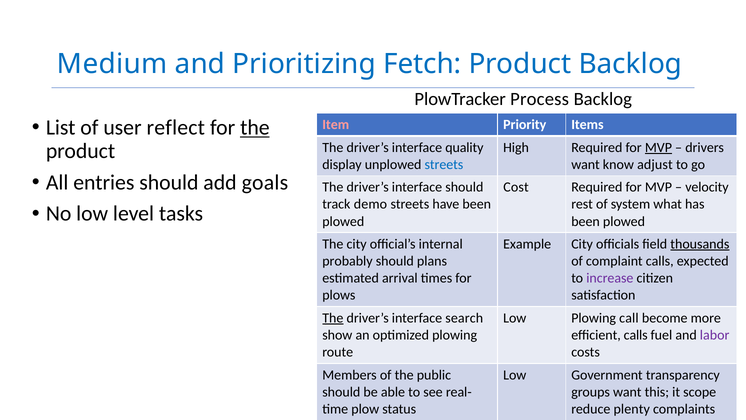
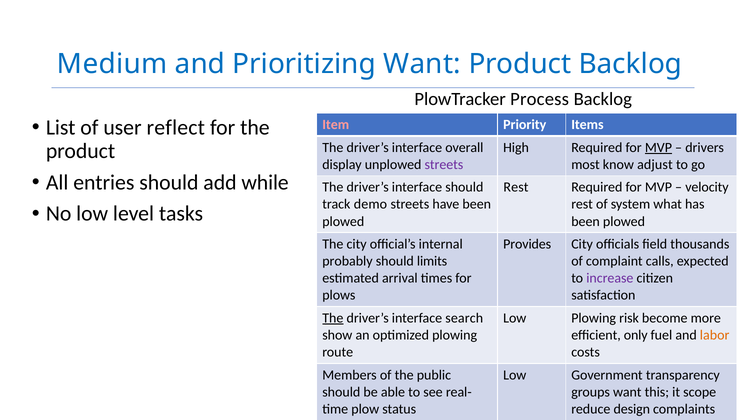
Prioritizing Fetch: Fetch -> Want
the at (255, 128) underline: present -> none
quality: quality -> overall
streets at (444, 164) colour: blue -> purple
want at (586, 164): want -> most
goals: goals -> while
Cost at (516, 187): Cost -> Rest
Example: Example -> Provides
thousands underline: present -> none
plans: plans -> limits
call: call -> risk
efficient calls: calls -> only
labor colour: purple -> orange
plenty: plenty -> design
